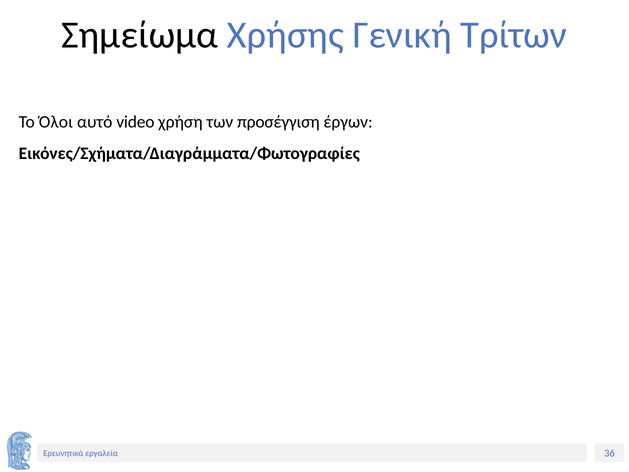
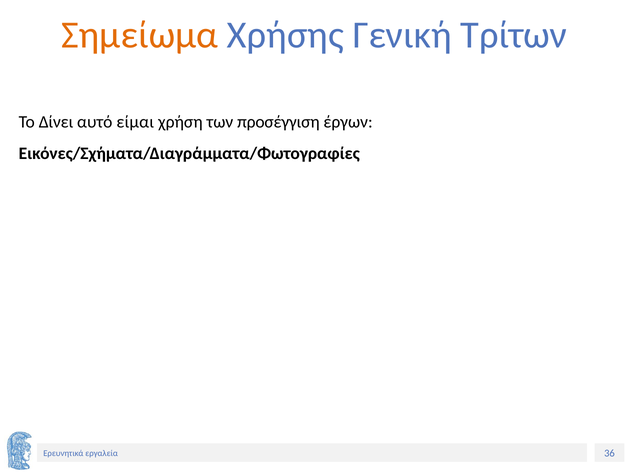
Σημείωμα colour: black -> orange
Όλοι: Όλοι -> Δίνει
video: video -> είμαι
